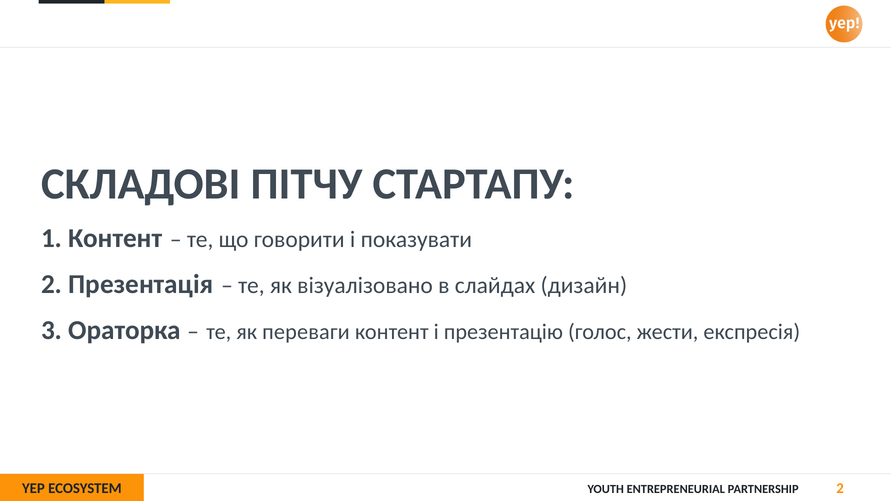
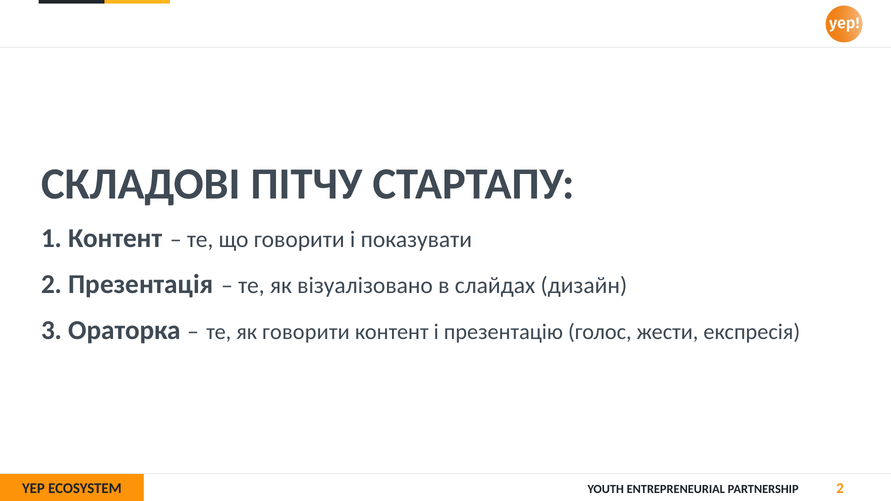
як переваги: переваги -> говорити
